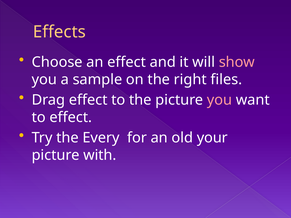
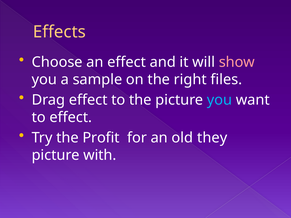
you at (220, 100) colour: pink -> light blue
Every: Every -> Profit
your: your -> they
